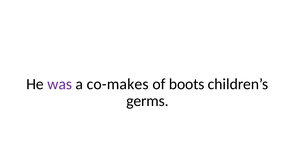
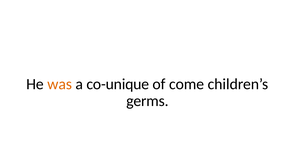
was colour: purple -> orange
co-makes: co-makes -> co-unique
boots: boots -> come
